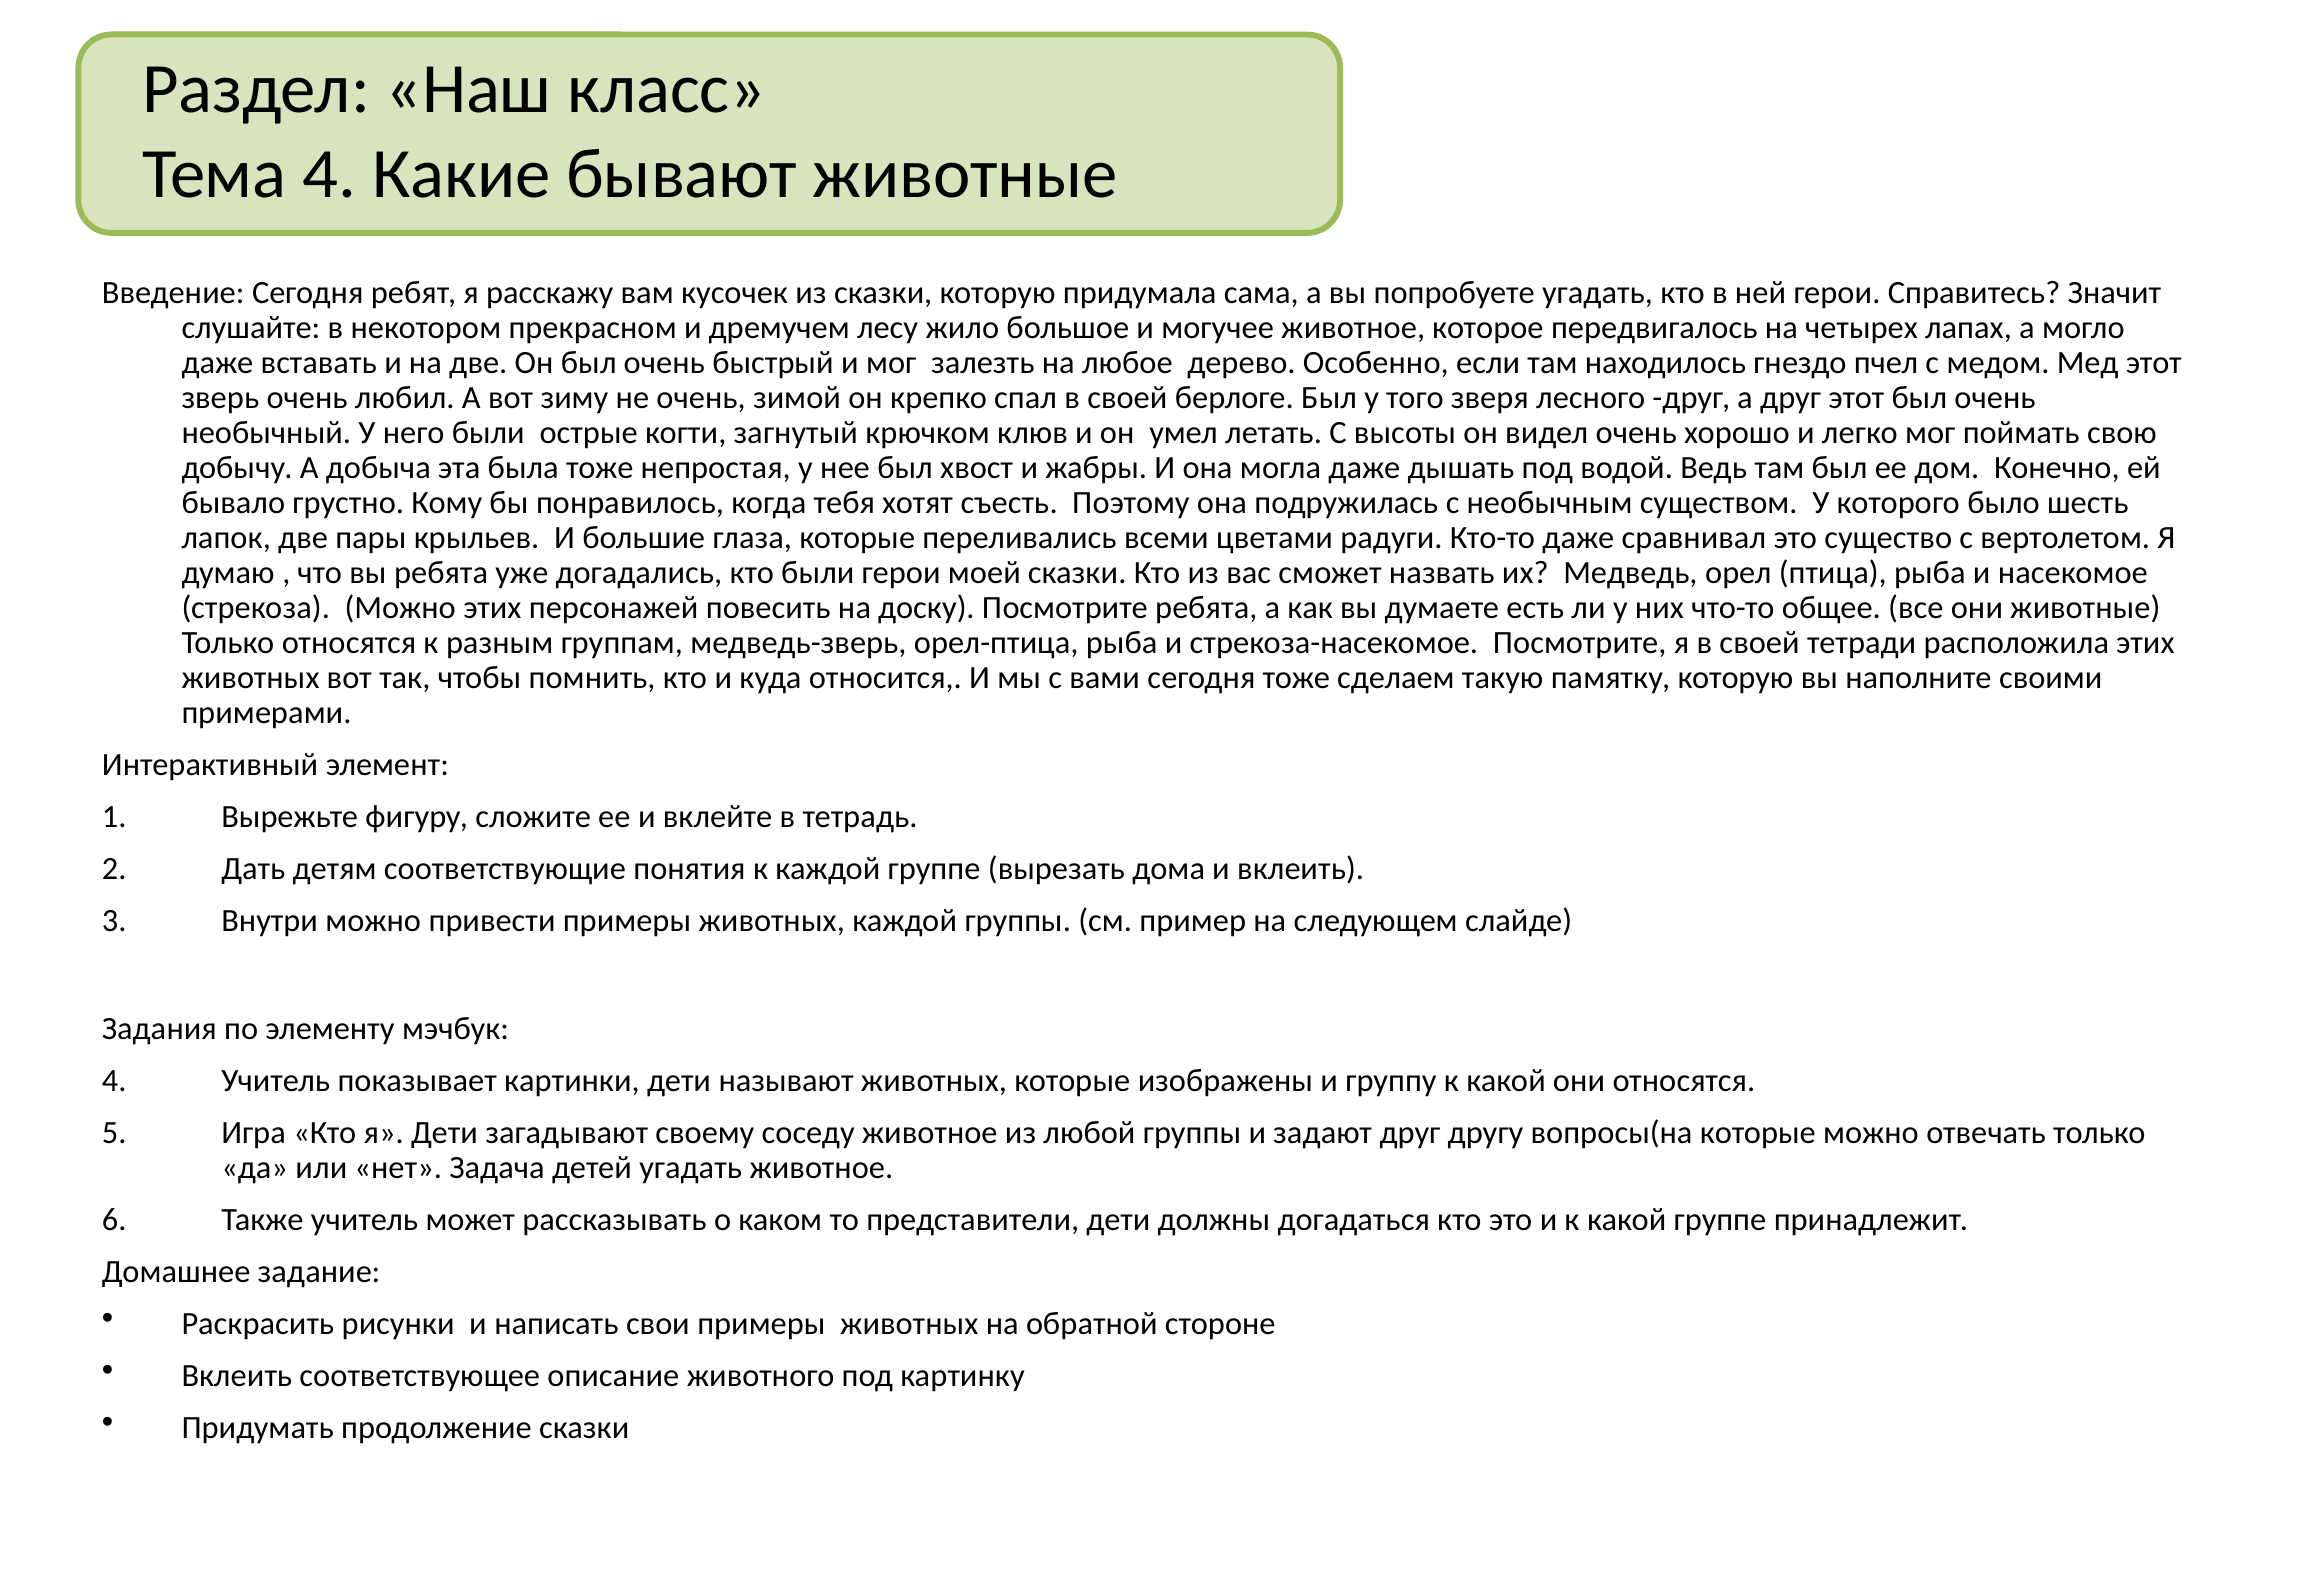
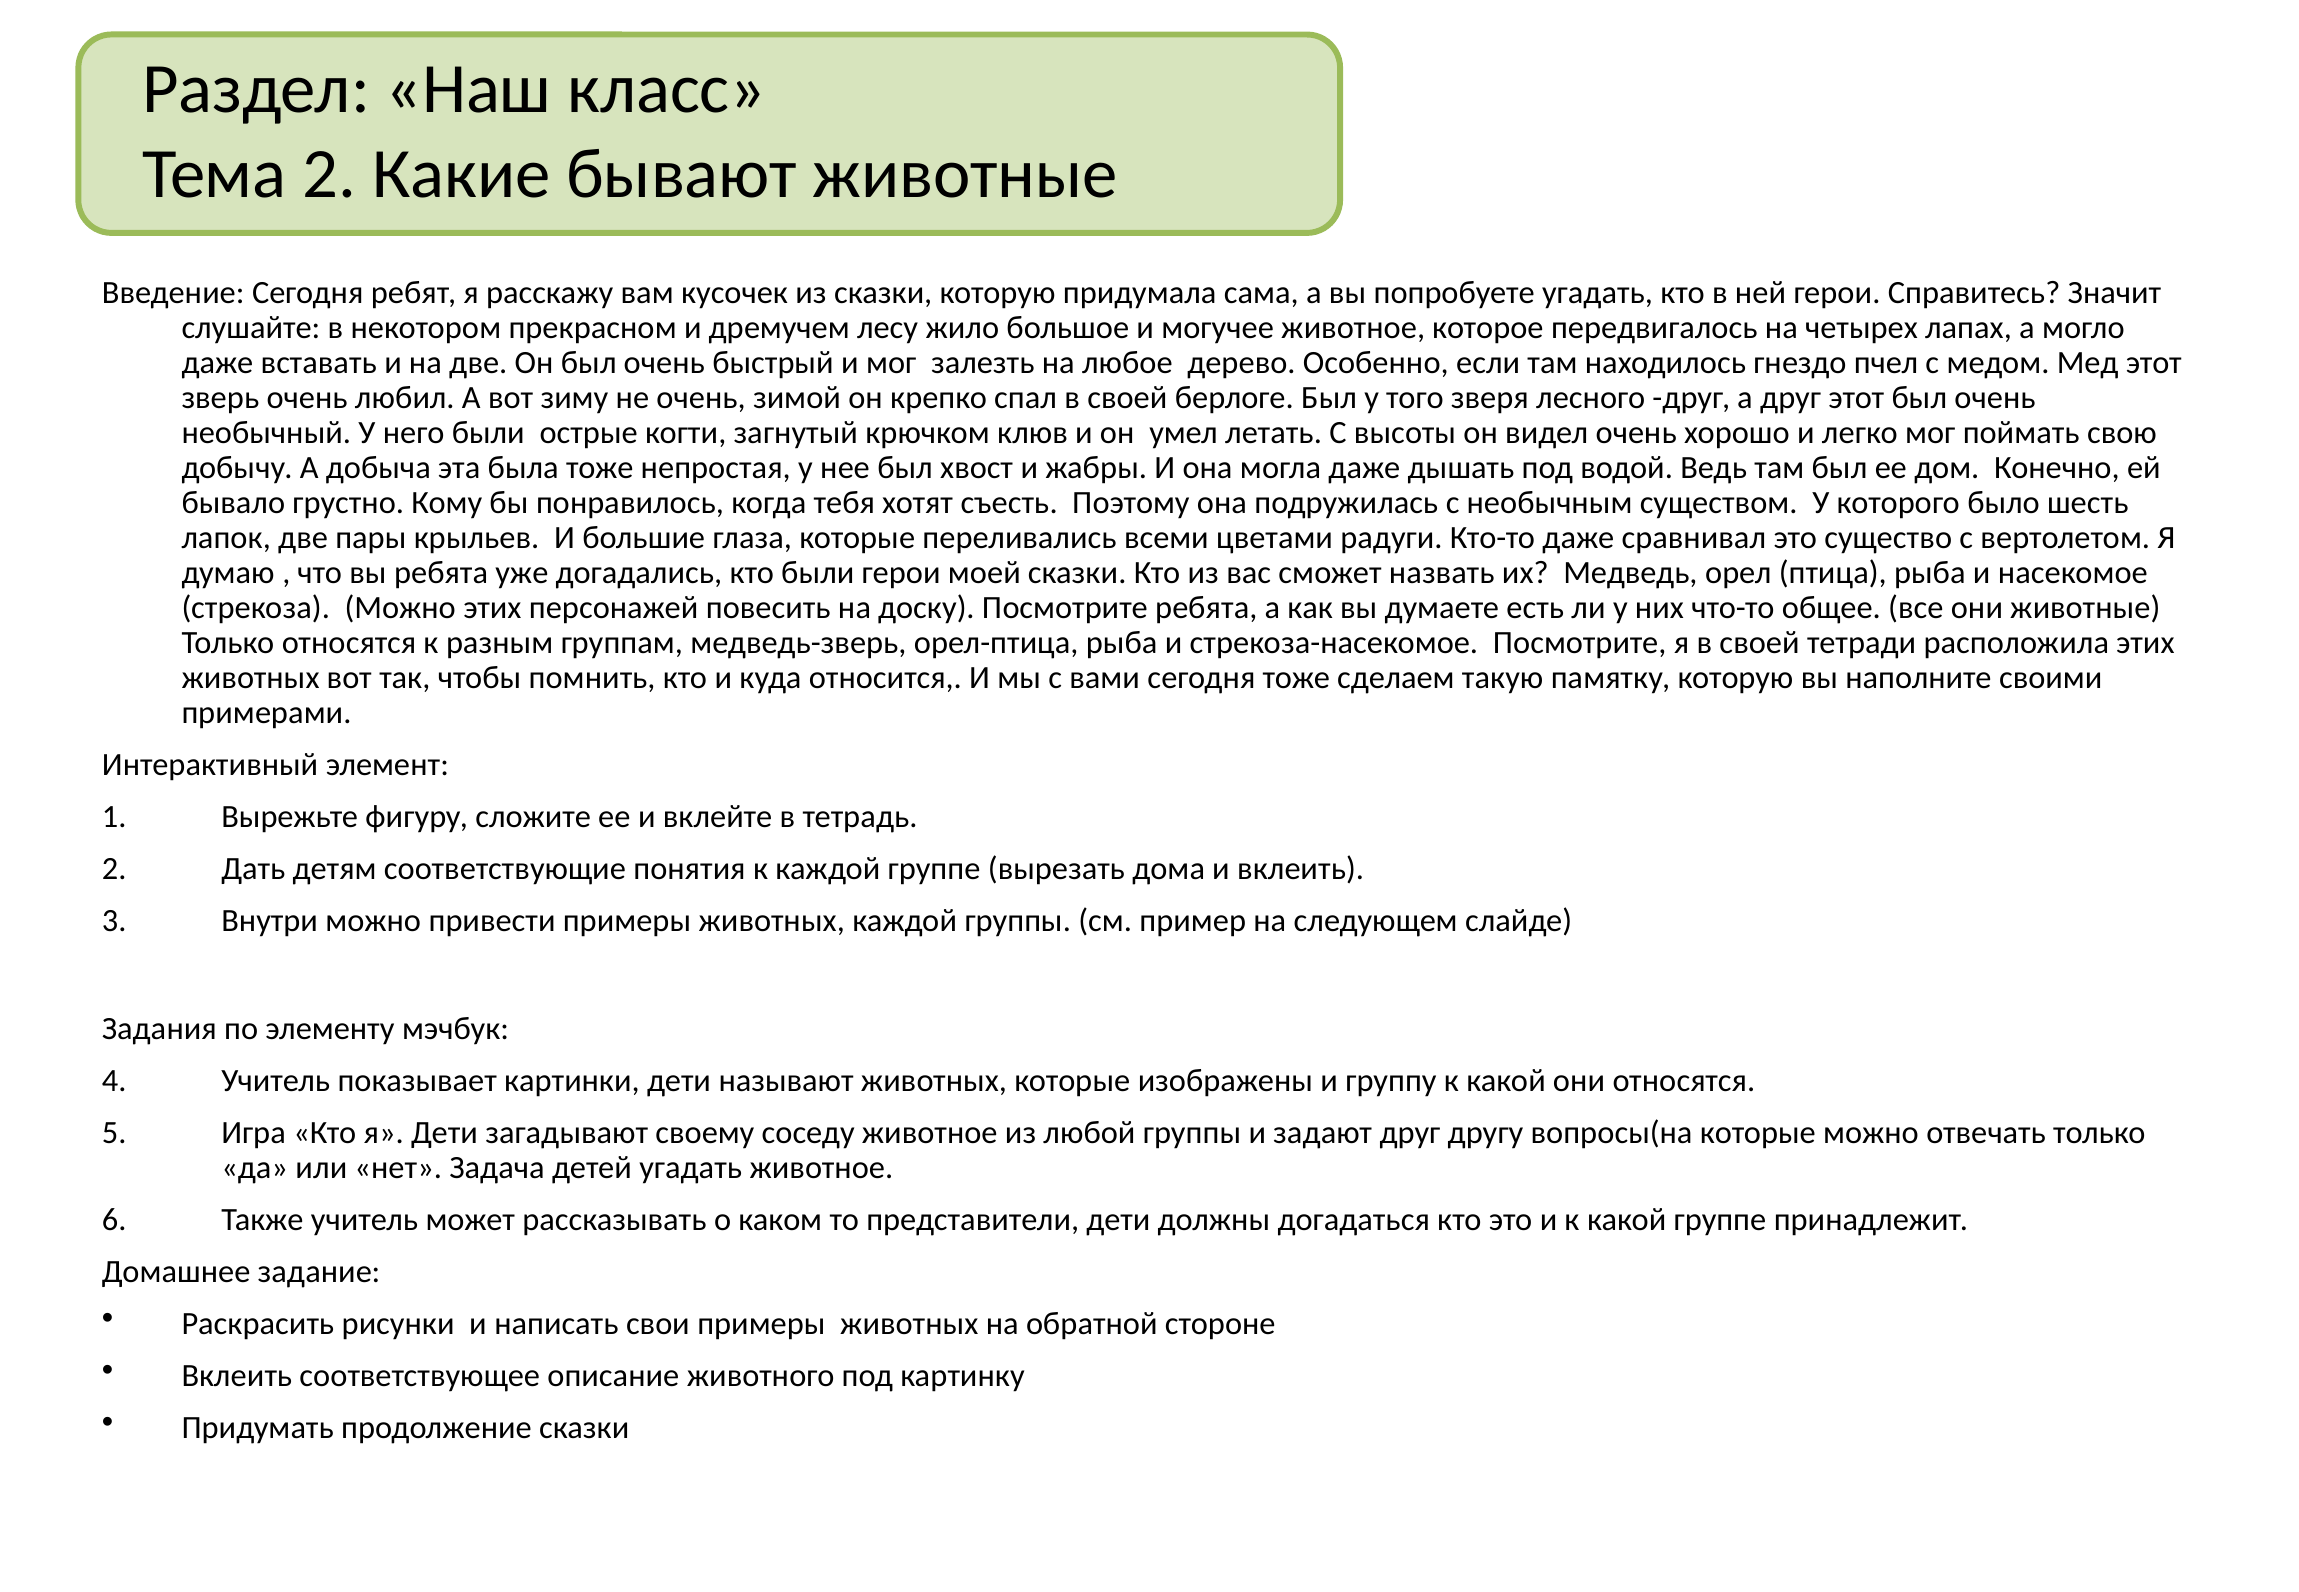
Тема 4: 4 -> 2
